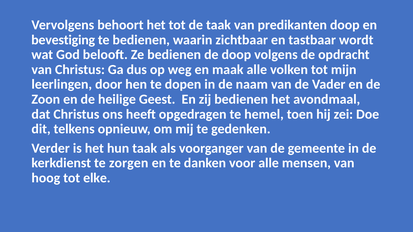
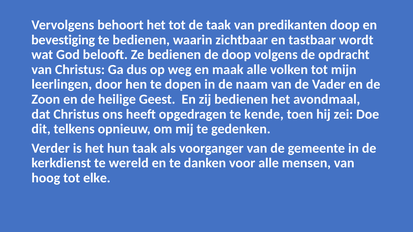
hemel: hemel -> kende
zorgen: zorgen -> wereld
